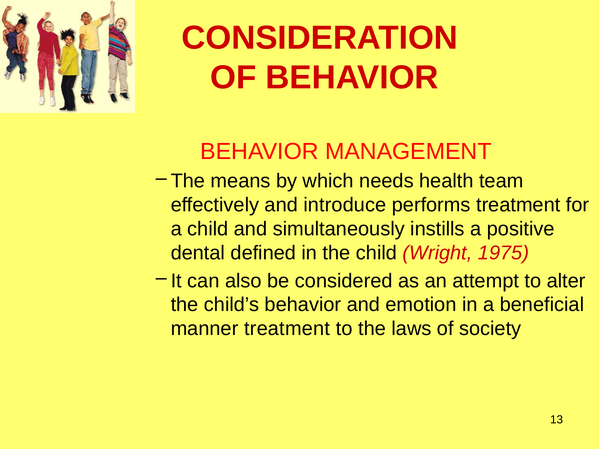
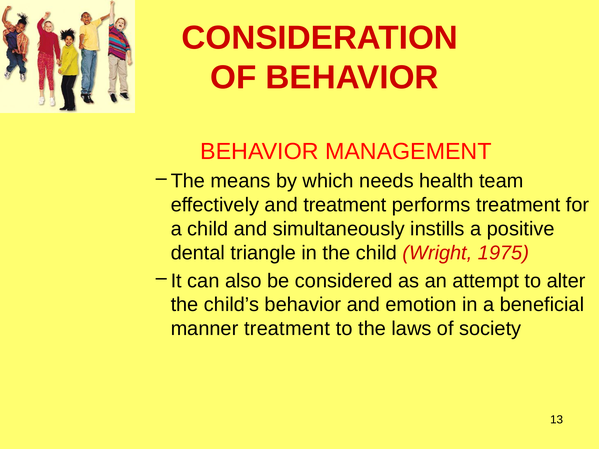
and introduce: introduce -> treatment
defined: defined -> triangle
